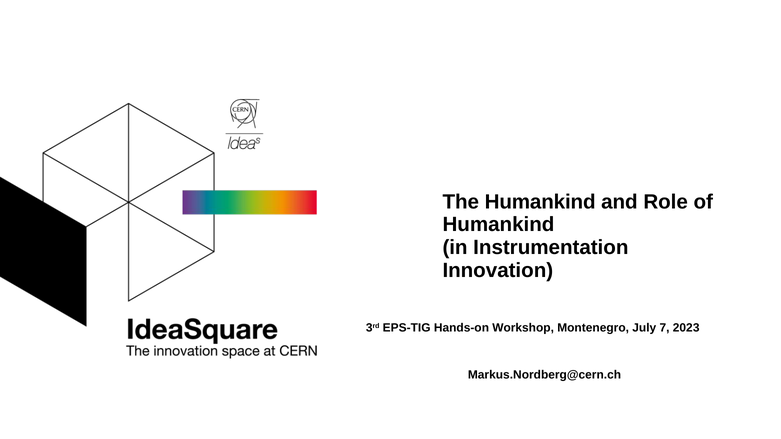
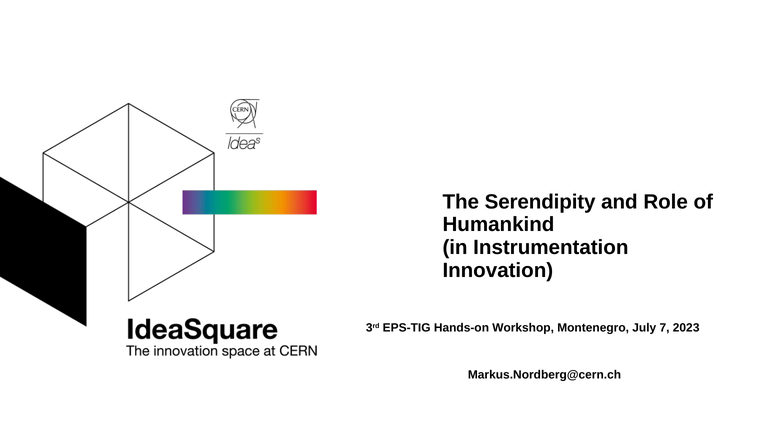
The Humankind: Humankind -> Serendipity
